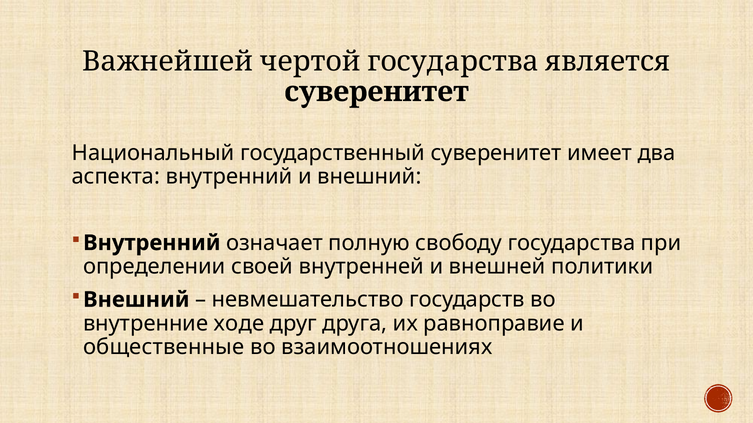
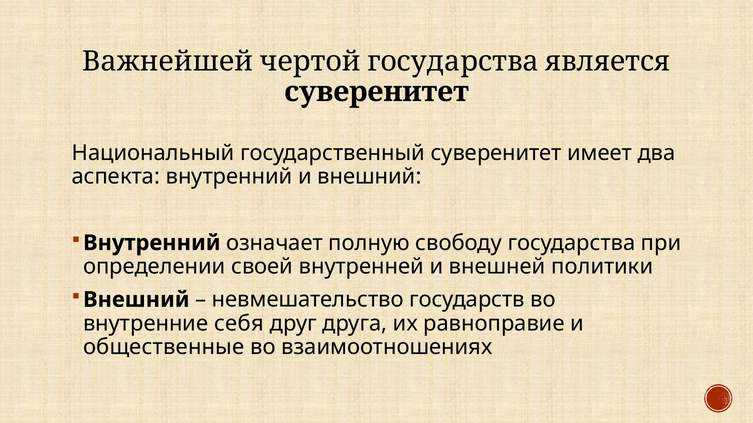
ходе: ходе -> себя
